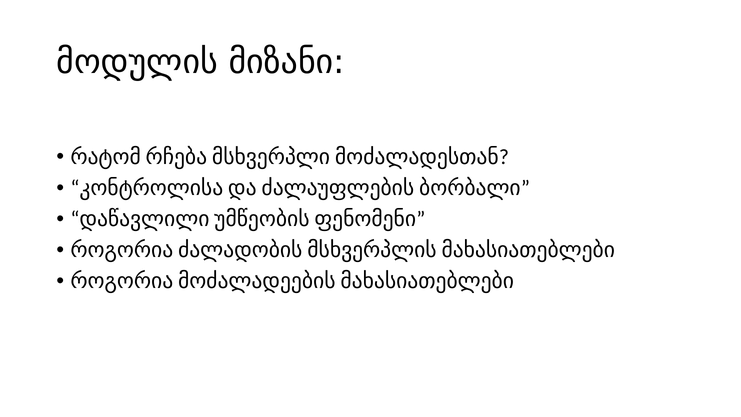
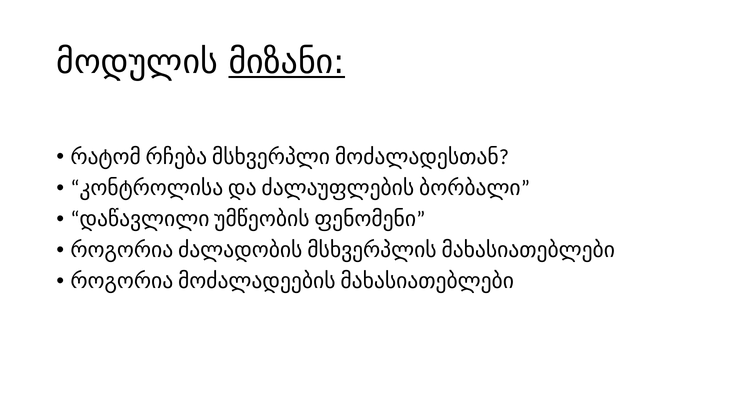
მიზანი underline: none -> present
